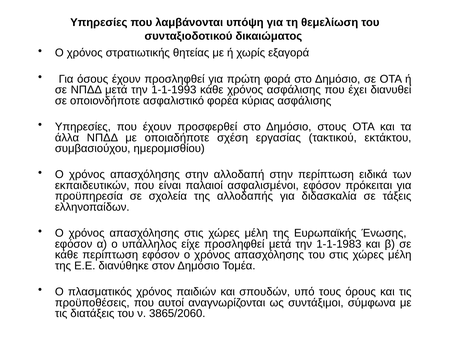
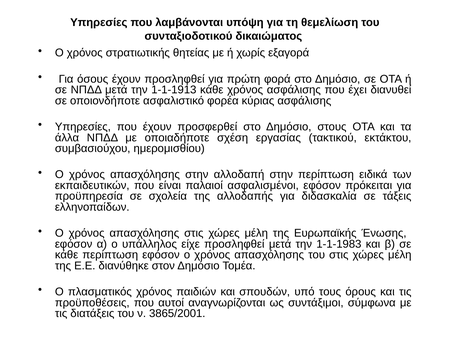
1-1-1993: 1-1-1993 -> 1-1-1913
3865/2060: 3865/2060 -> 3865/2001
